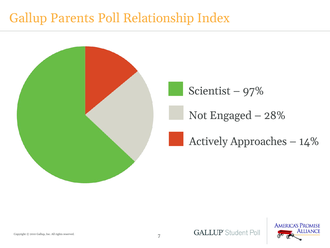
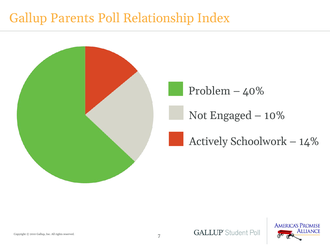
Scientist: Scientist -> Problem
97%: 97% -> 40%
28%: 28% -> 10%
Approaches: Approaches -> Schoolwork
